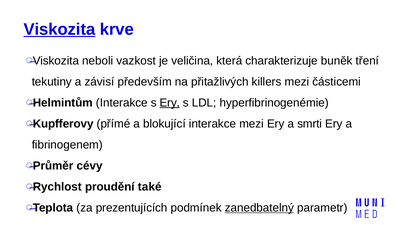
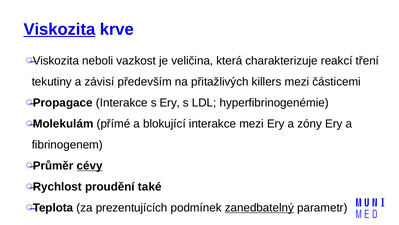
buněk: buněk -> reakcí
Helmintům: Helmintům -> Propagace
Ery at (170, 102) underline: present -> none
Kupfferovy: Kupfferovy -> Molekulám
smrti: smrti -> zóny
cévy underline: none -> present
